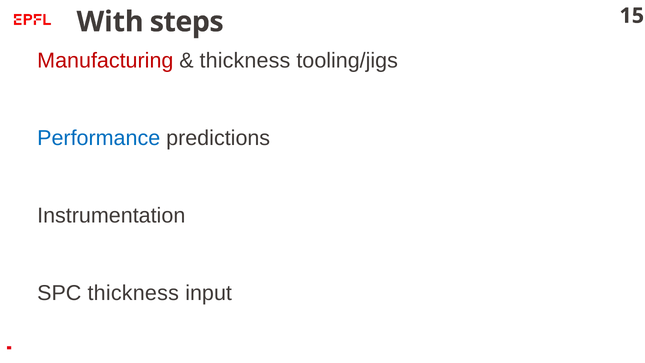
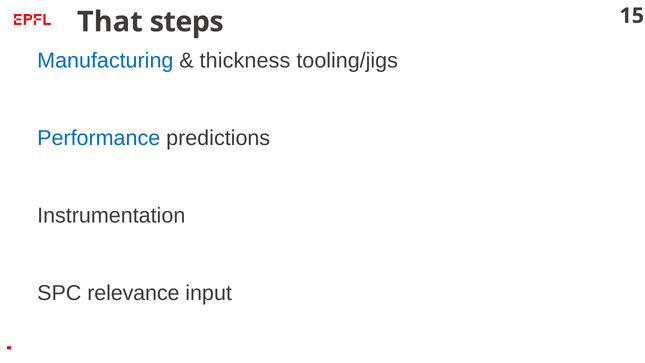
With: With -> That
Manufacturing colour: red -> blue
SPC thickness: thickness -> relevance
